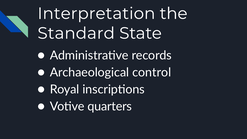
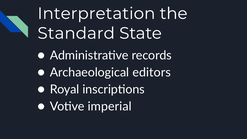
control: control -> editors
quarters: quarters -> imperial
